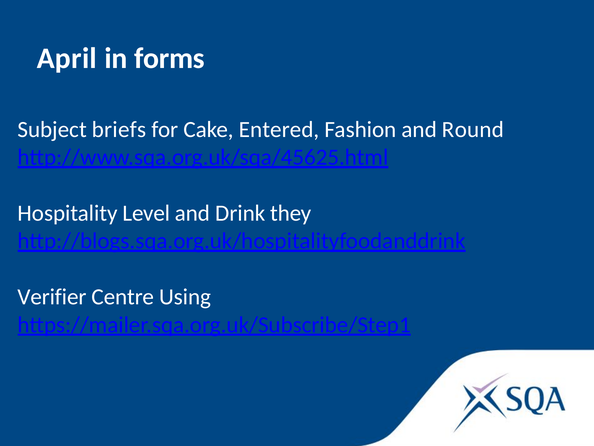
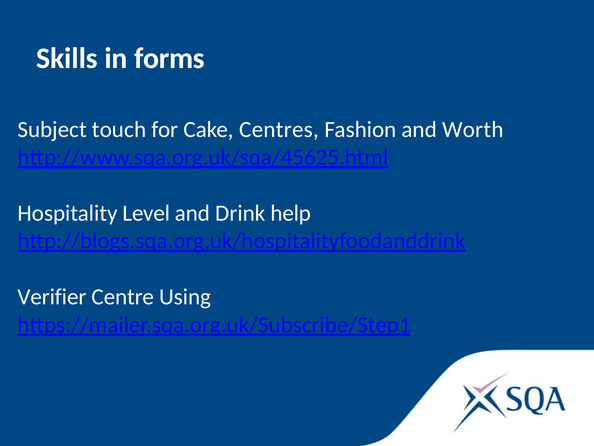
April: April -> Skills
briefs: briefs -> touch
Entered: Entered -> Centres
Round: Round -> Worth
they: they -> help
